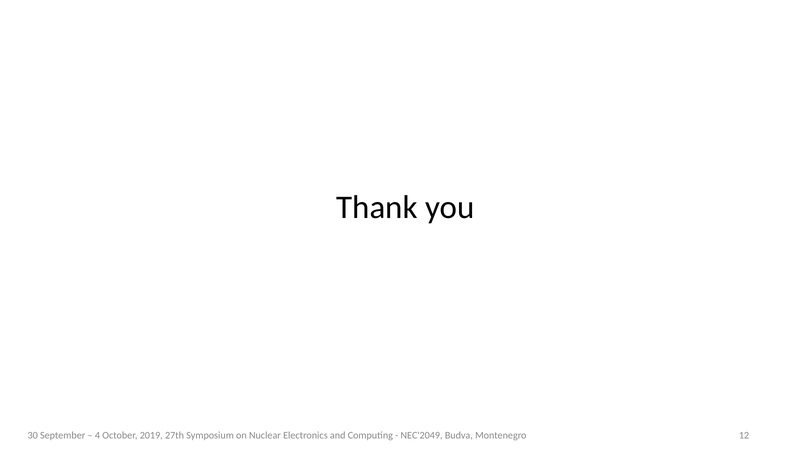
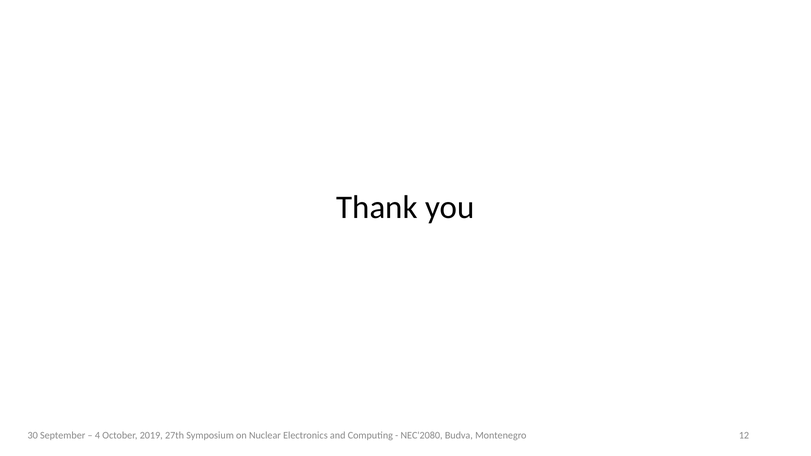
NEC'2049: NEC'2049 -> NEC'2080
